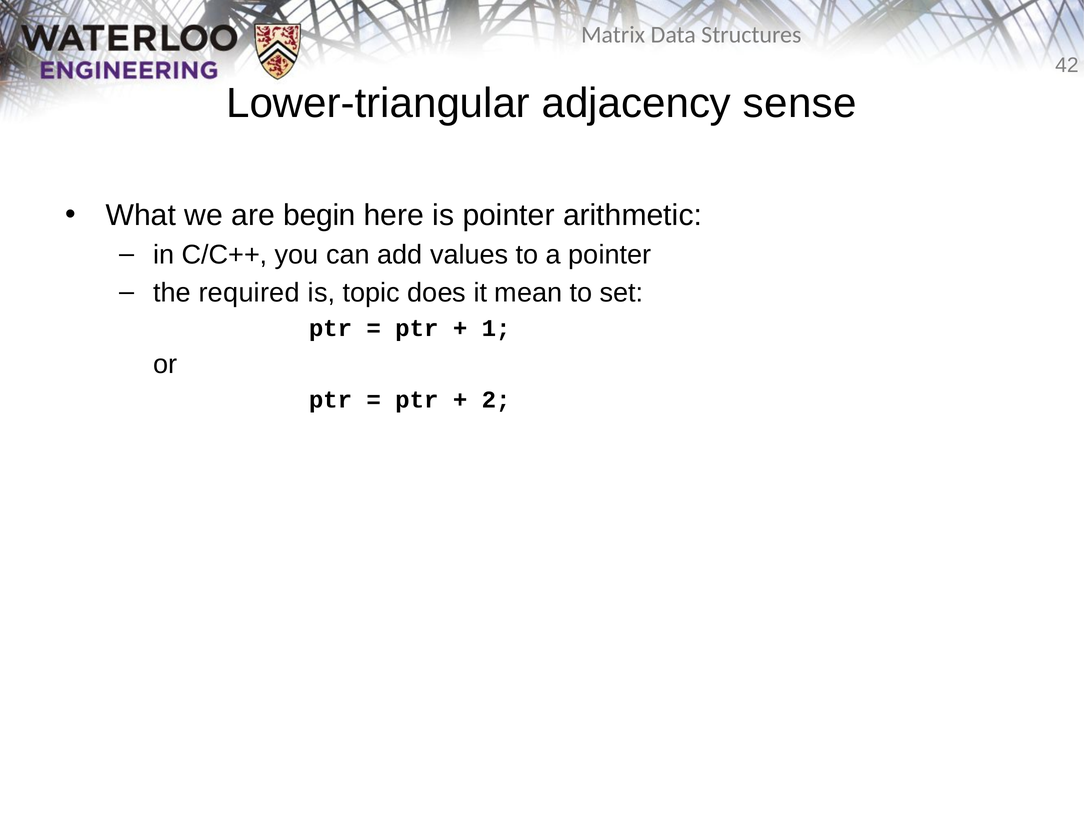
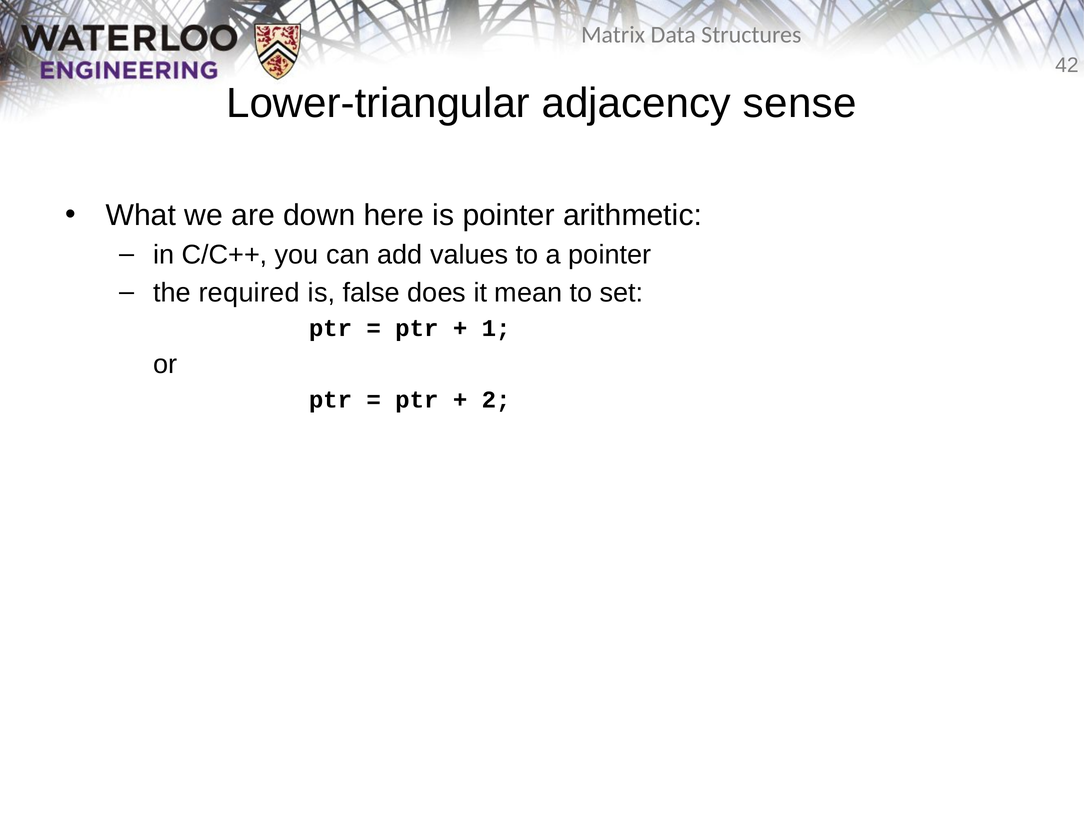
begin: begin -> down
topic: topic -> false
